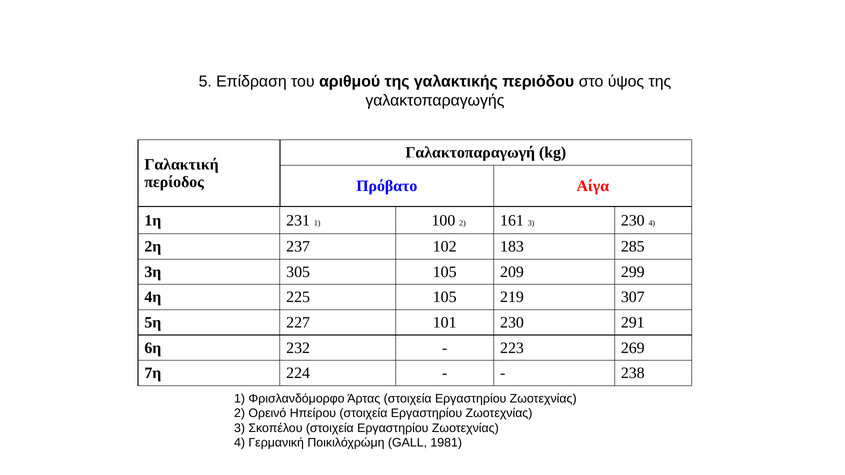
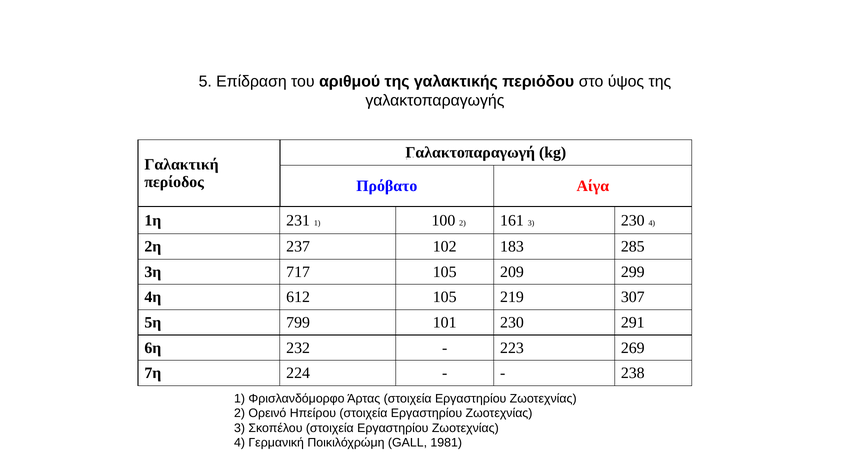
305: 305 -> 717
225: 225 -> 612
227: 227 -> 799
